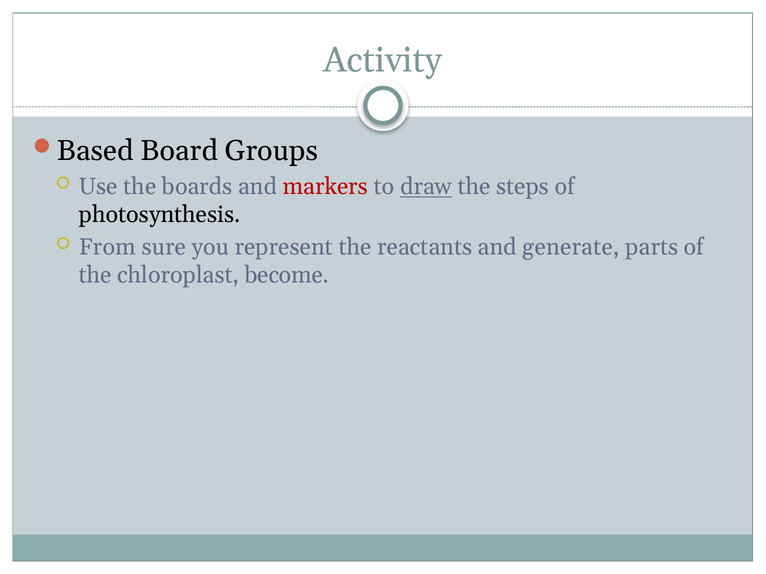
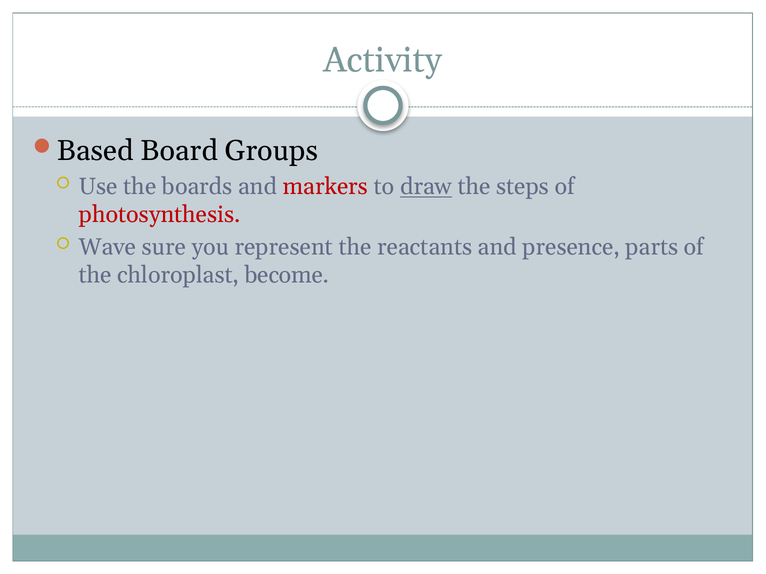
photosynthesis colour: black -> red
From: From -> Wave
generate: generate -> presence
